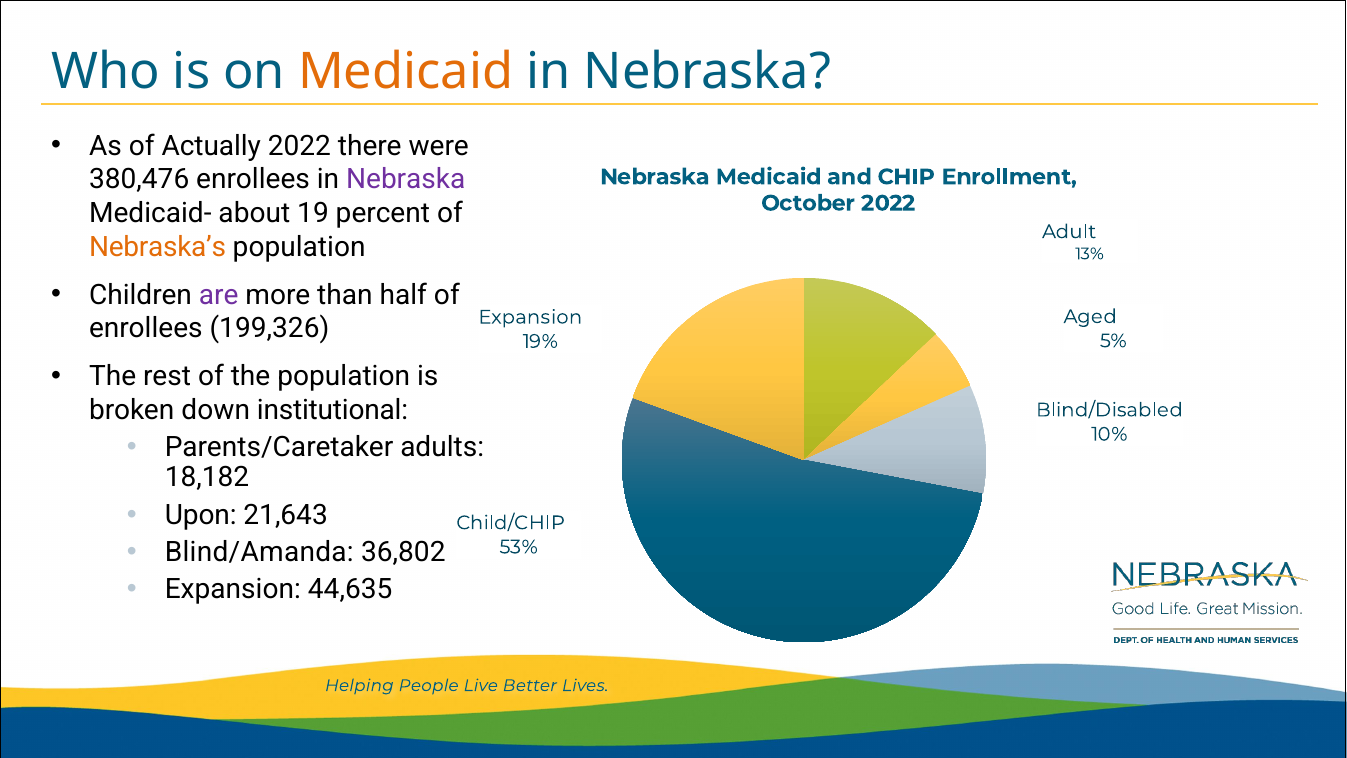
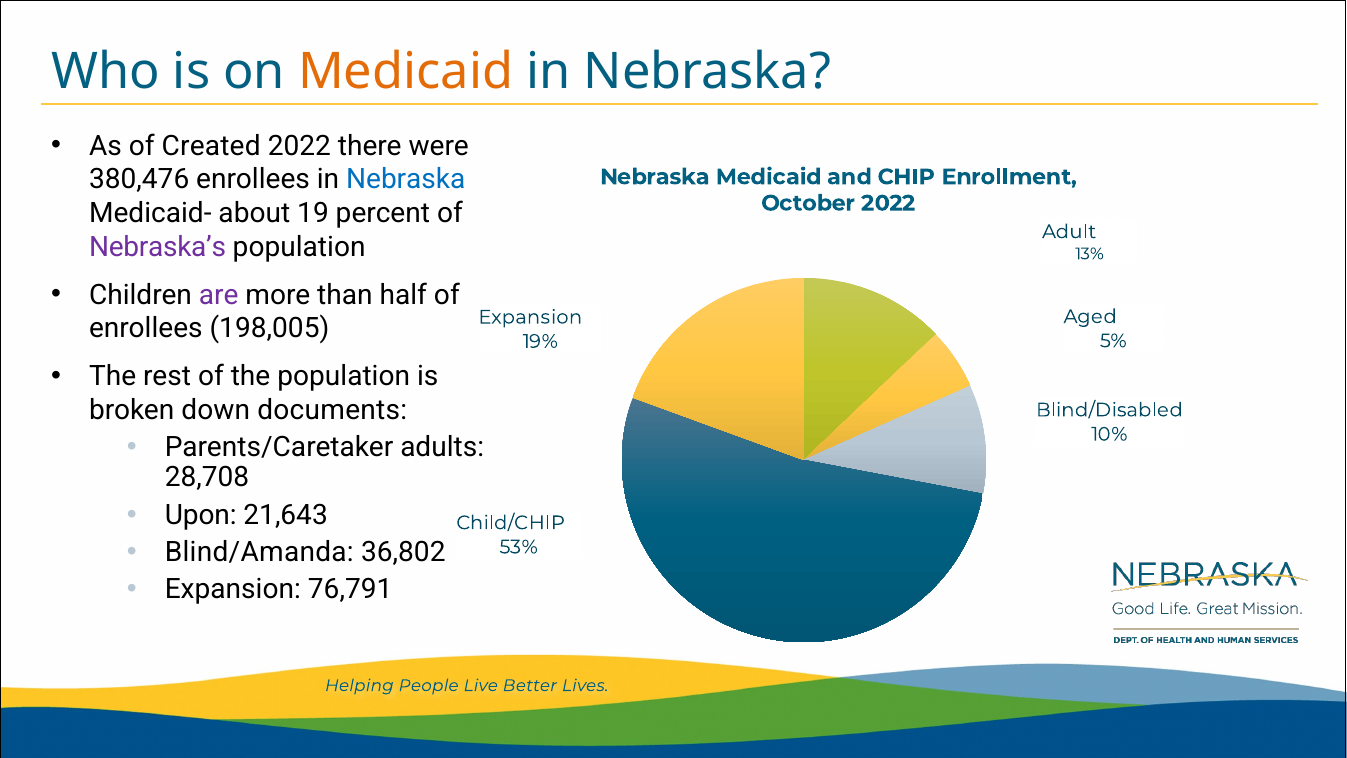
Actually: Actually -> Created
Nebraska at (406, 180) colour: purple -> blue
Nebraska’s colour: orange -> purple
199,326: 199,326 -> 198,005
institutional: institutional -> documents
18,182: 18,182 -> 28,708
44,635: 44,635 -> 76,791
